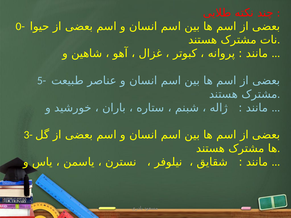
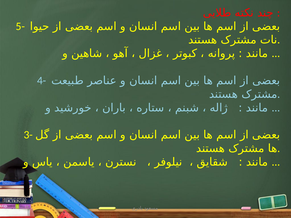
0-: 0- -> 5-
5-: 5- -> 4-
